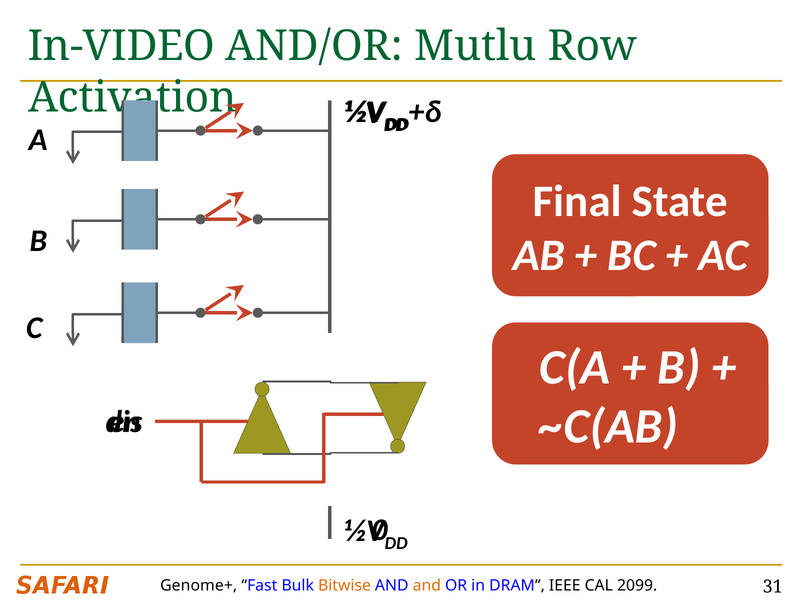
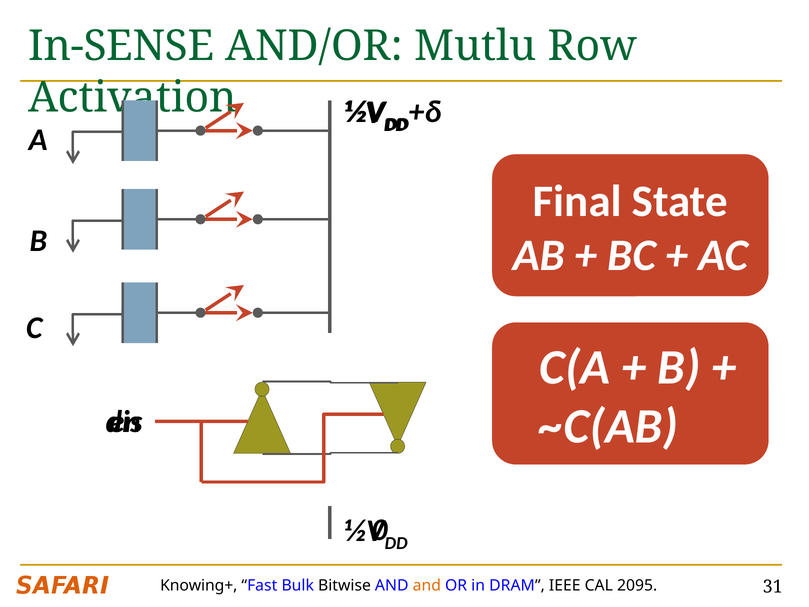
In-VIDEO: In-VIDEO -> In-SENSE
Genome+: Genome+ -> Knowing+
Bitwise colour: orange -> black
2099: 2099 -> 2095
